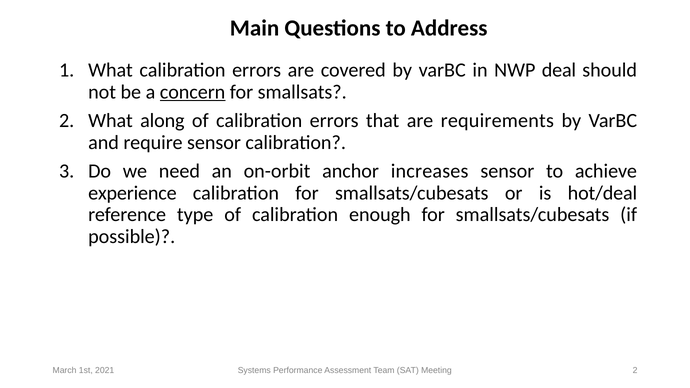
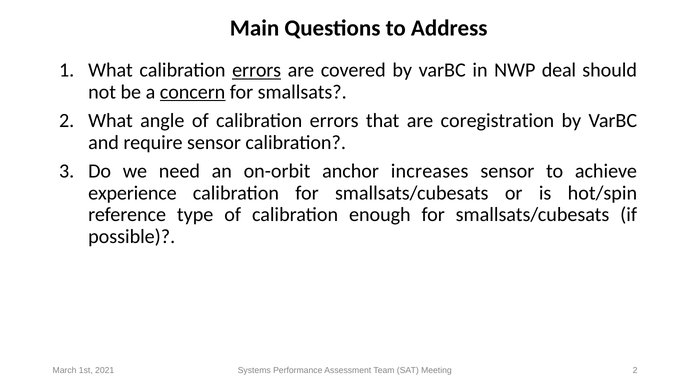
errors at (257, 70) underline: none -> present
along: along -> angle
requirements: requirements -> coregistration
hot/deal: hot/deal -> hot/spin
